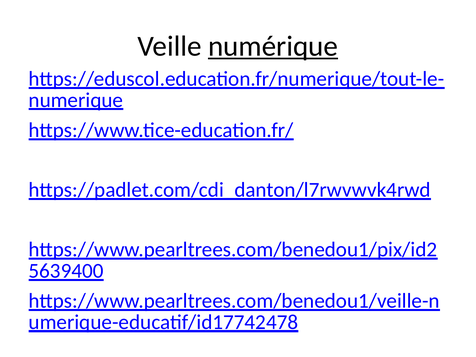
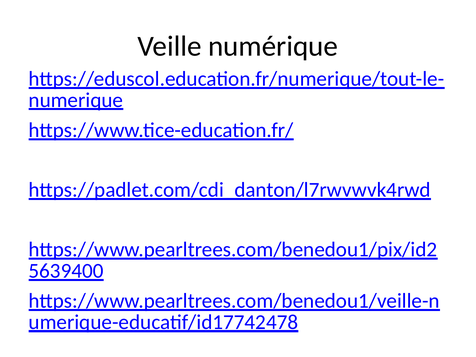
numérique underline: present -> none
